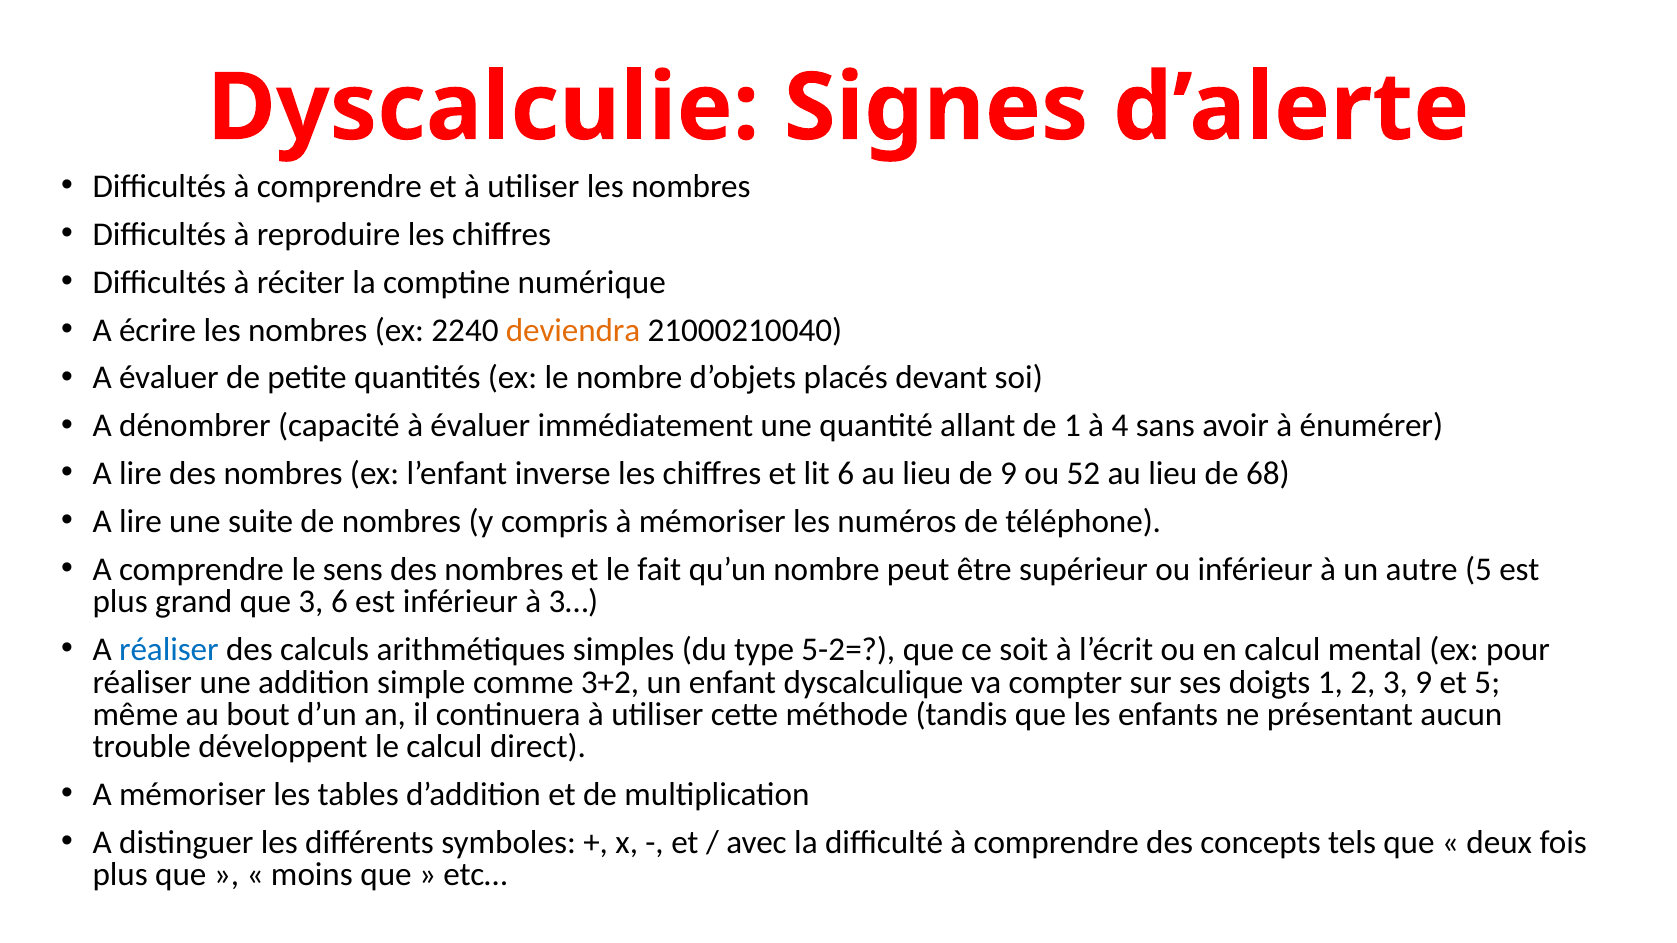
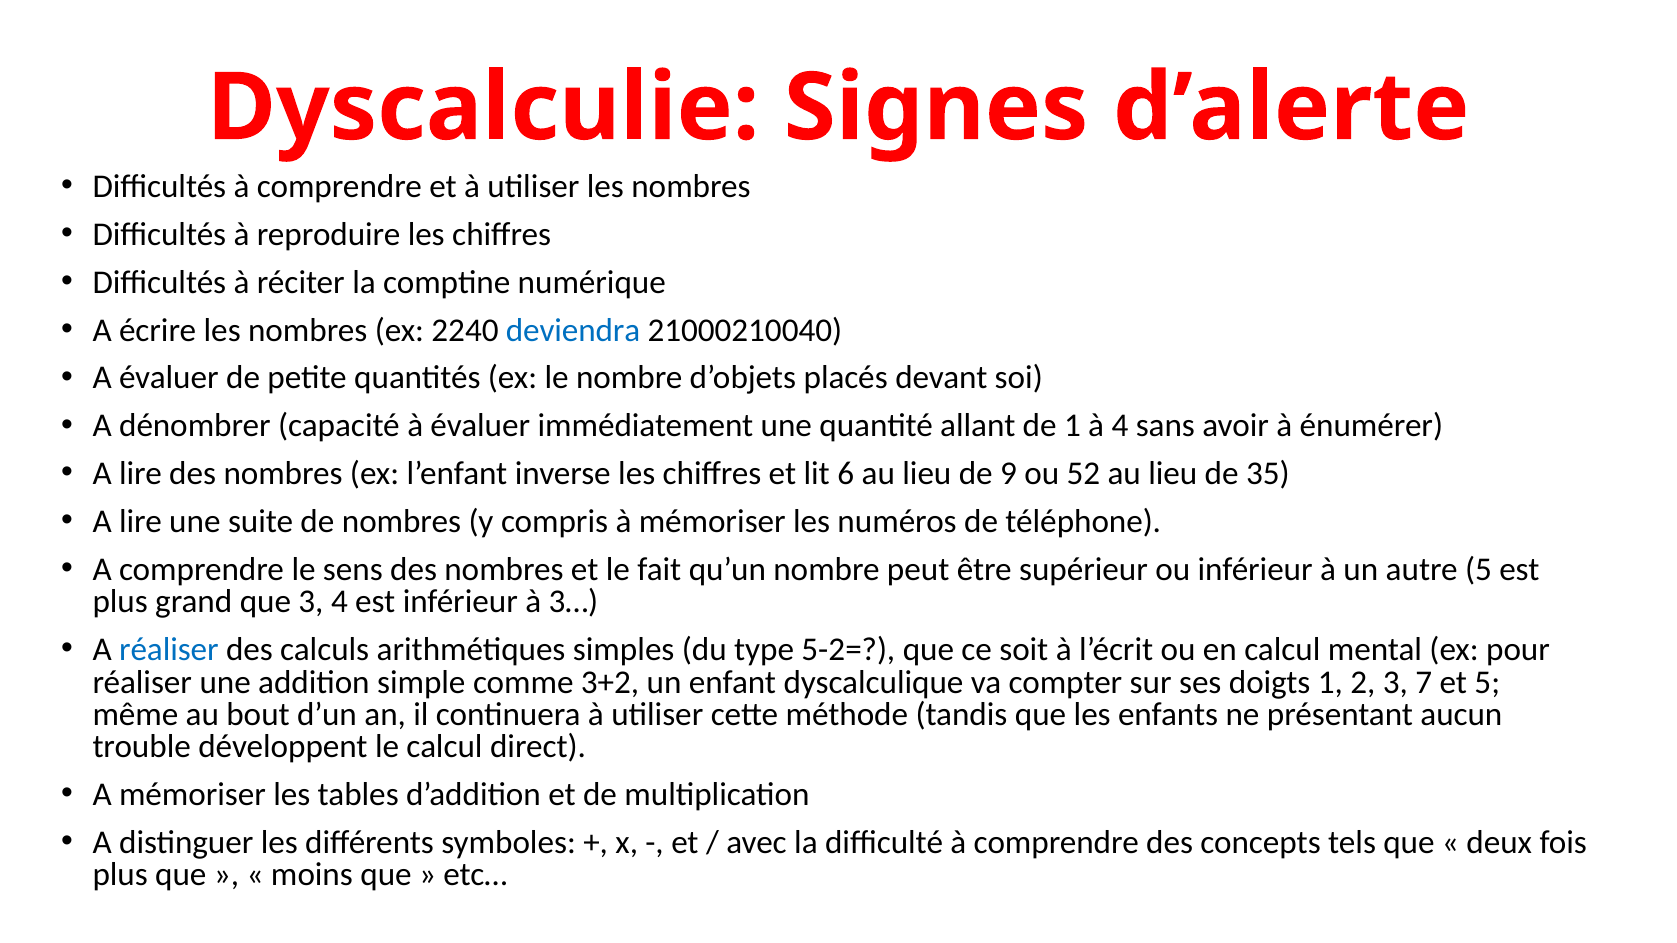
deviendra colour: orange -> blue
68: 68 -> 35
3 6: 6 -> 4
3 9: 9 -> 7
